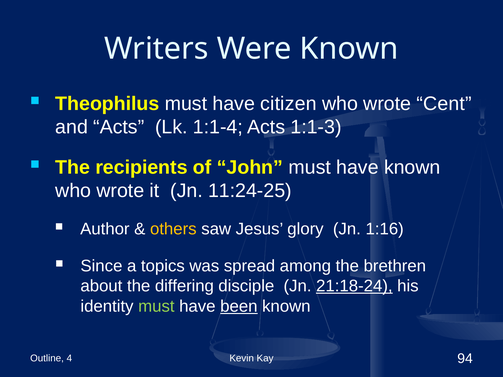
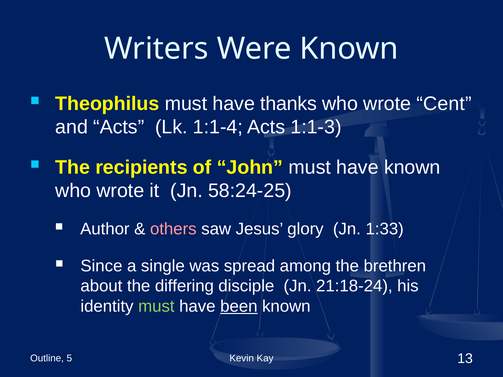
citizen: citizen -> thanks
11:24-25: 11:24-25 -> 58:24-25
others colour: yellow -> pink
1:16: 1:16 -> 1:33
topics: topics -> single
21:18-24 underline: present -> none
4: 4 -> 5
94: 94 -> 13
